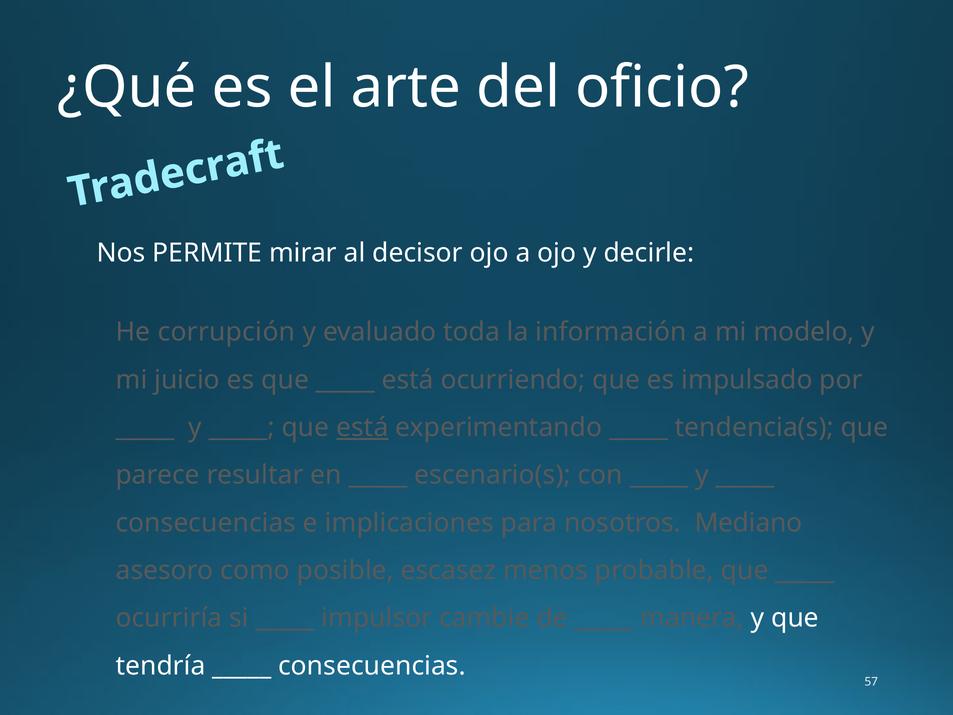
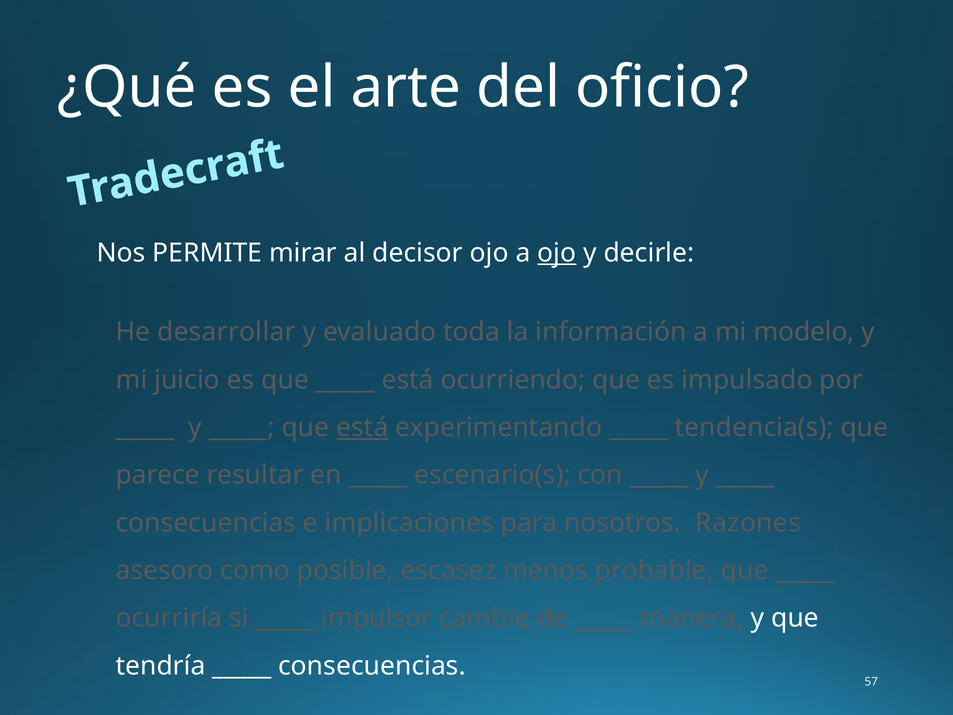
ojo at (557, 253) underline: none -> present
corrupción: corrupción -> desarrollar
Mediano: Mediano -> Razones
